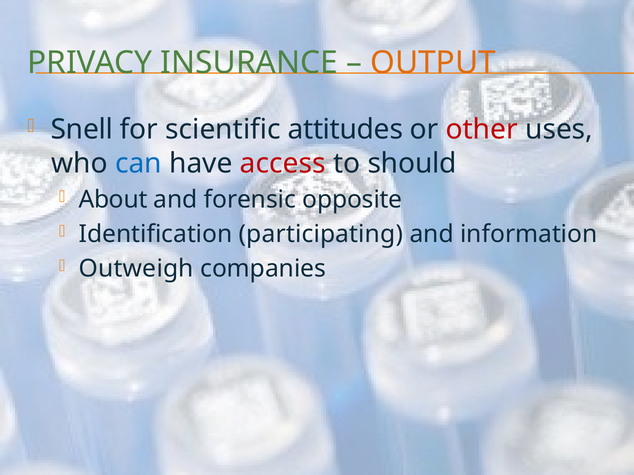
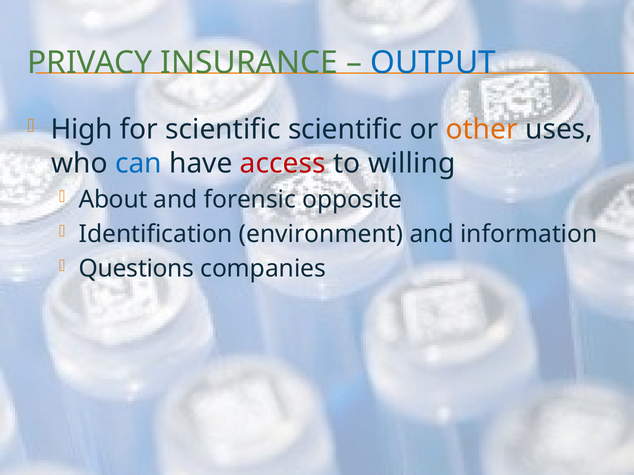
OUTPUT colour: orange -> blue
Snell: Snell -> High
scientific attitudes: attitudes -> scientific
other colour: red -> orange
should: should -> willing
participating: participating -> environment
Outweigh: Outweigh -> Questions
